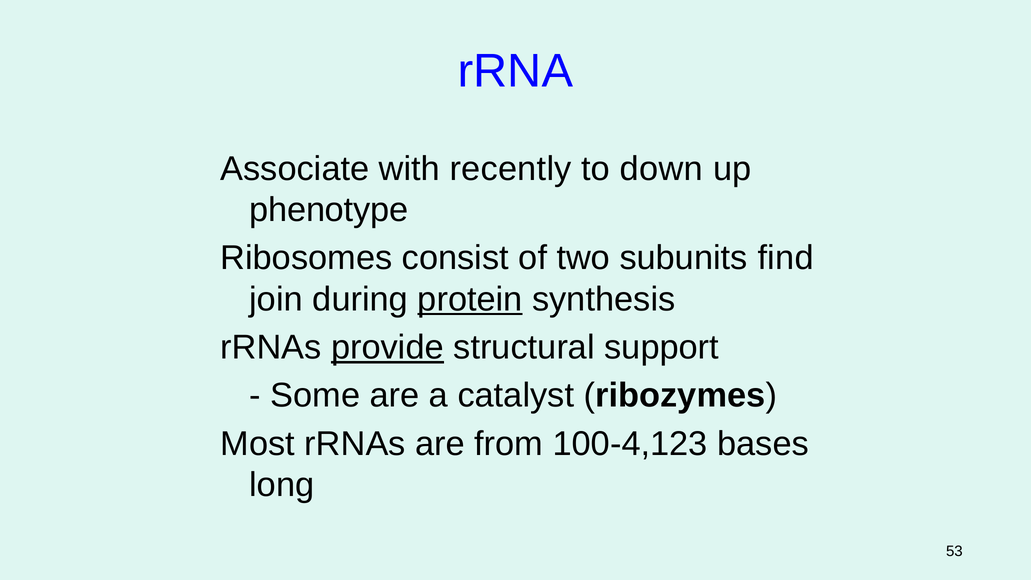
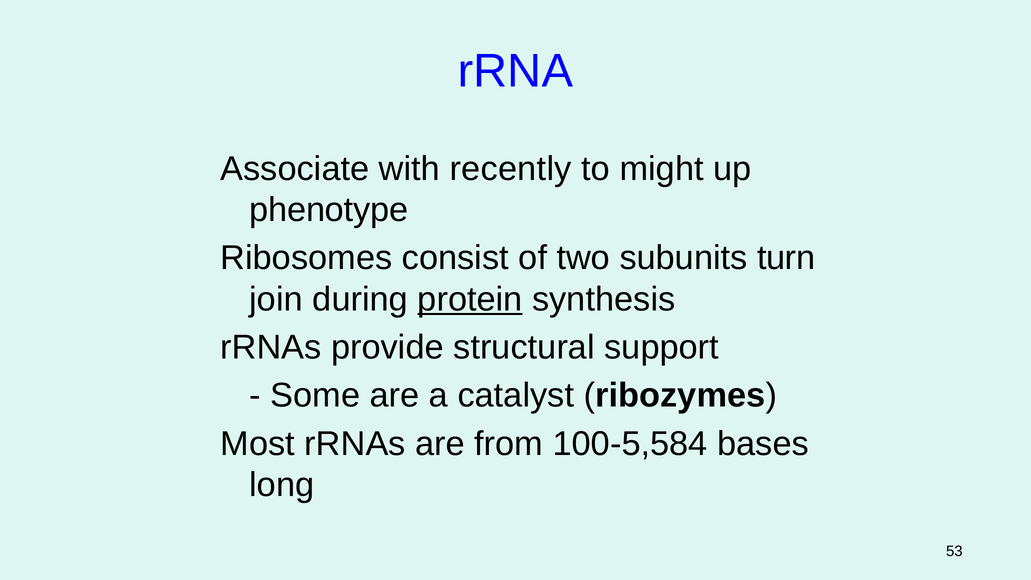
down: down -> might
find: find -> turn
provide underline: present -> none
100-4,123: 100-4,123 -> 100-5,584
